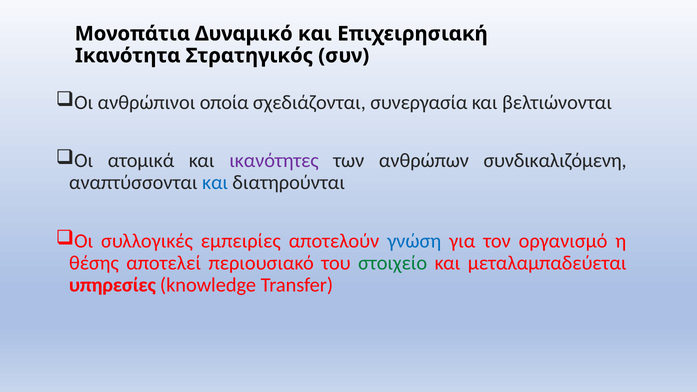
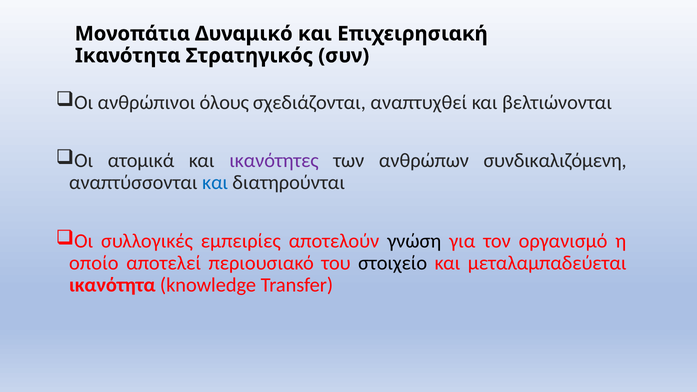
οποία: οποία -> όλους
συνεργασία: συνεργασία -> αναπτυχθεί
γνώση colour: blue -> black
θέσης: θέσης -> οποίο
στοιχείο colour: green -> black
υπηρεσίες at (112, 285): υπηρεσίες -> ικανότητα
